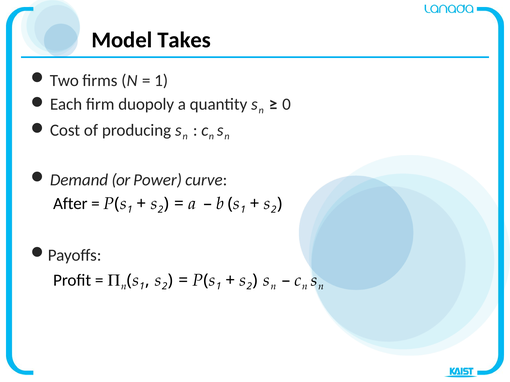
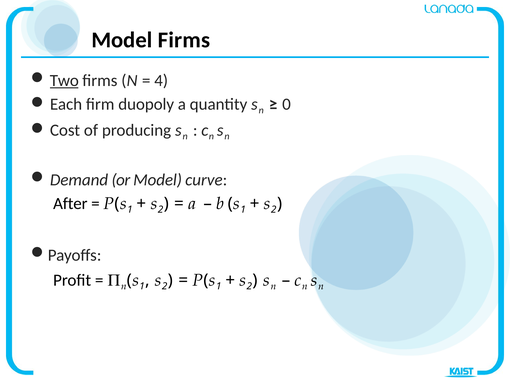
Model Takes: Takes -> Firms
Two underline: none -> present
1 at (161, 81): 1 -> 4
or Power: Power -> Model
